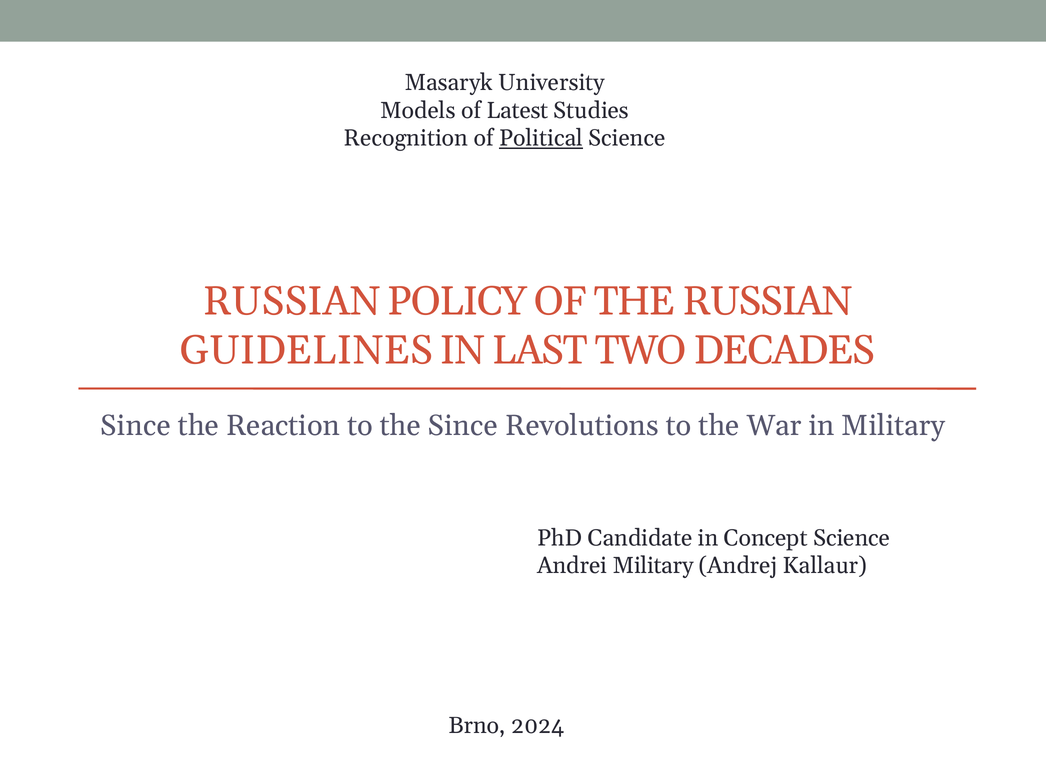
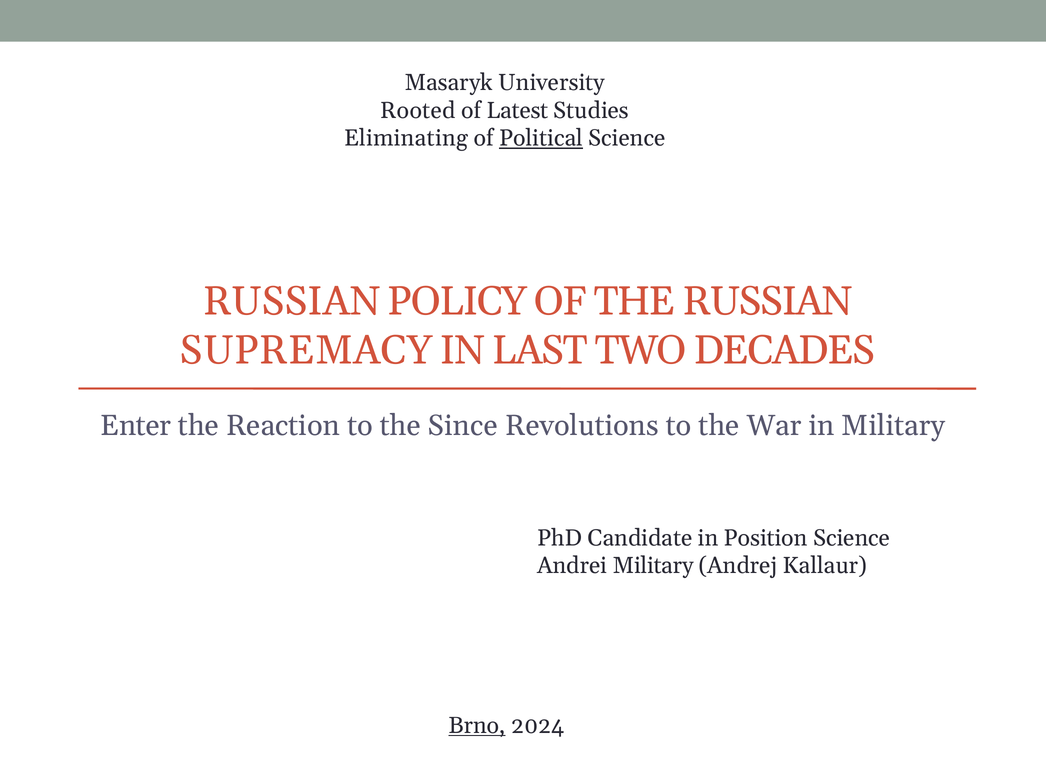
Models: Models -> Rooted
Recognition: Recognition -> Eliminating
GUIDELINES: GUIDELINES -> SUPREMACY
Since at (136, 426): Since -> Enter
Concept: Concept -> Position
Brno underline: none -> present
